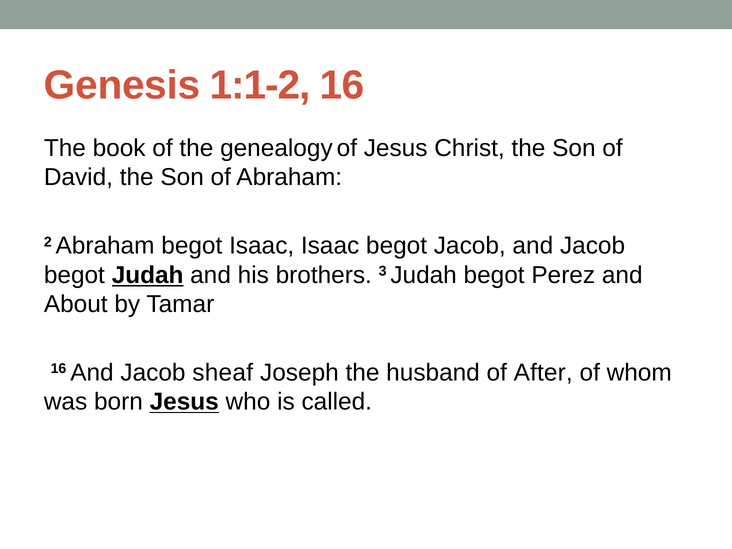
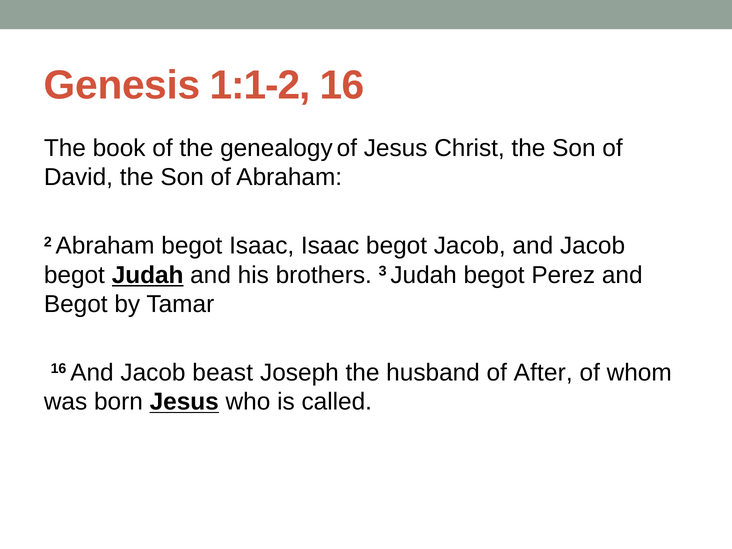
About at (76, 304): About -> Begot
sheaf: sheaf -> beast
